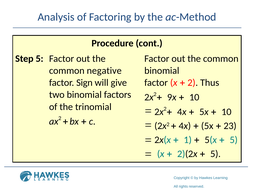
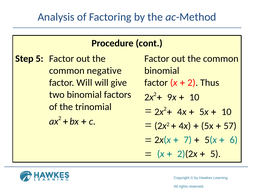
factor Sign: Sign -> Will
23: 23 -> 57
1: 1 -> 7
5 at (234, 140): 5 -> 6
